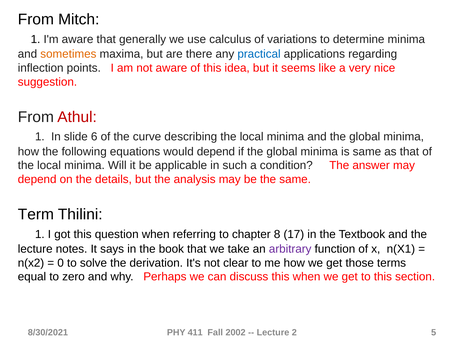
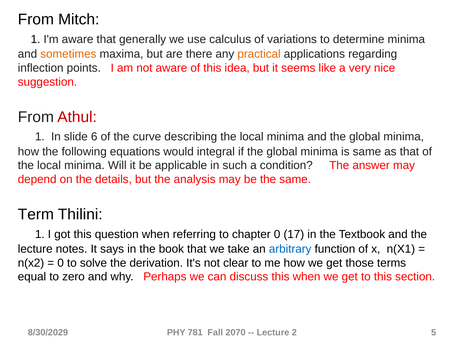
practical colour: blue -> orange
would depend: depend -> integral
chapter 8: 8 -> 0
arbitrary colour: purple -> blue
8/30/2021: 8/30/2021 -> 8/30/2029
411: 411 -> 781
2002: 2002 -> 2070
